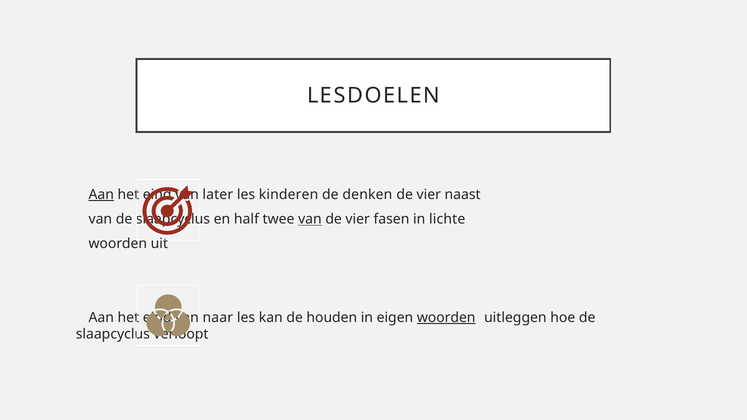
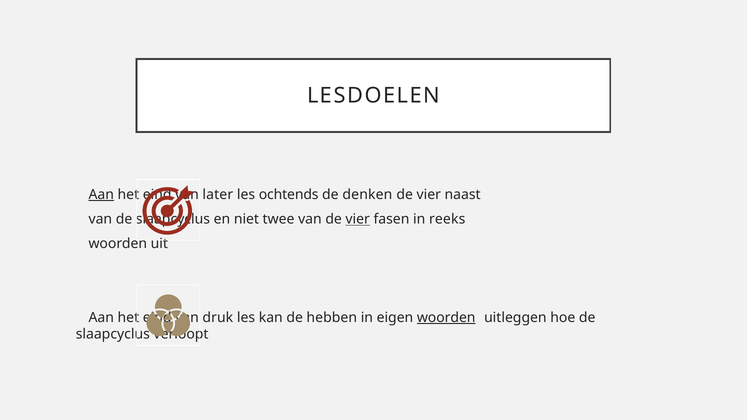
kinderen: kinderen -> ochtends
half: half -> niet
van at (310, 219) underline: present -> none
vier at (358, 219) underline: none -> present
lichte: lichte -> reeks
naar: naar -> druk
houden: houden -> hebben
